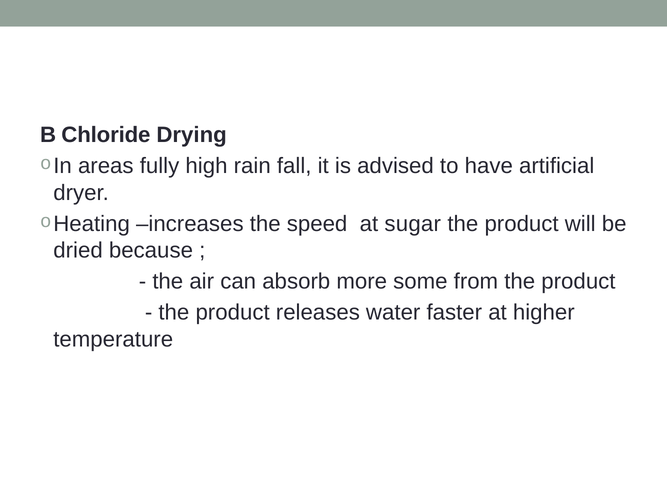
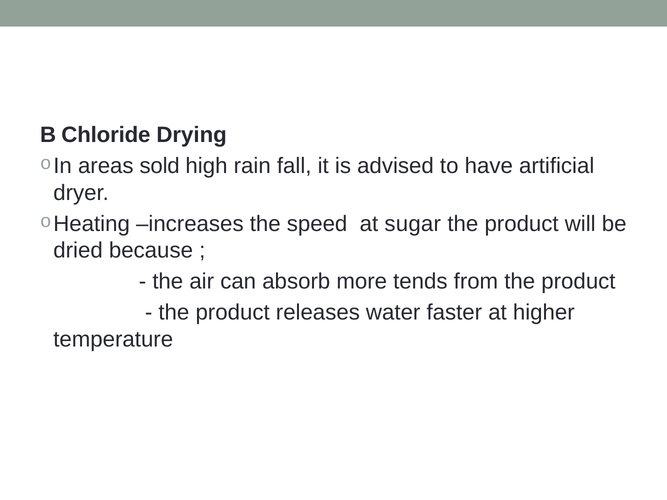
fully: fully -> sold
some: some -> tends
